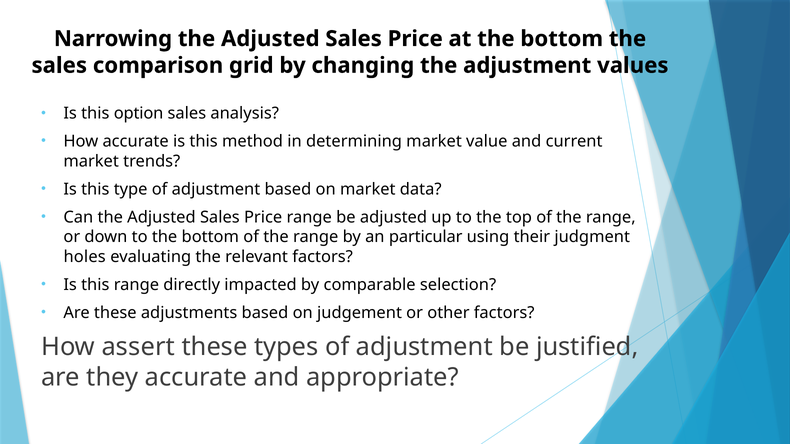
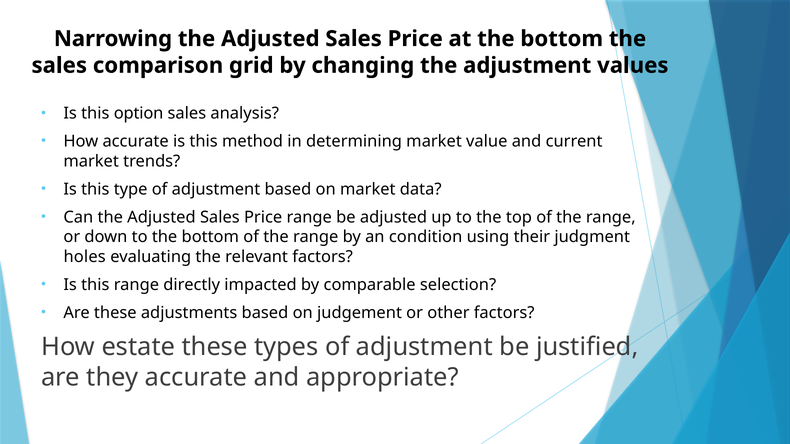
particular: particular -> condition
assert: assert -> estate
